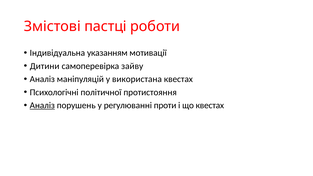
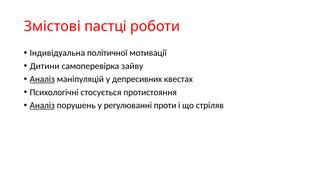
указанням: указанням -> політичної
Аналіз at (42, 79) underline: none -> present
використана: використана -> депресивних
політичної: політичної -> стосується
що квестах: квестах -> стріляв
